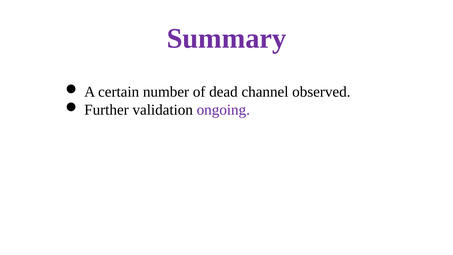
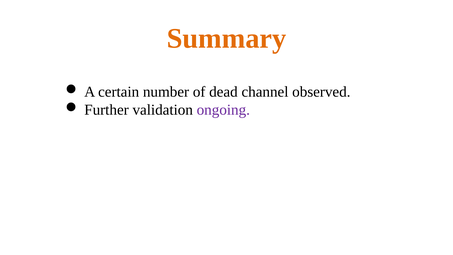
Summary colour: purple -> orange
